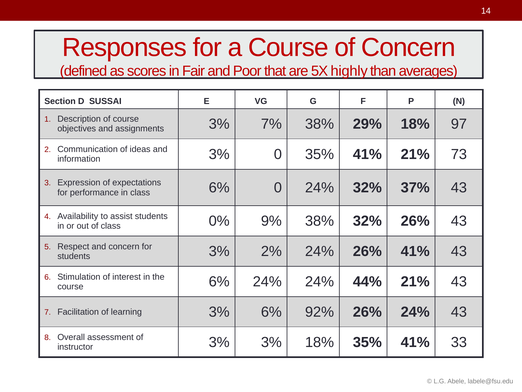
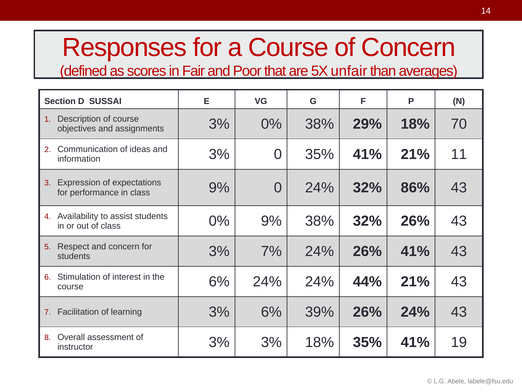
highly: highly -> unfair
3% 7%: 7% -> 0%
97: 97 -> 70
73: 73 -> 11
class 6%: 6% -> 9%
37%: 37% -> 86%
2%: 2% -> 7%
92%: 92% -> 39%
33: 33 -> 19
